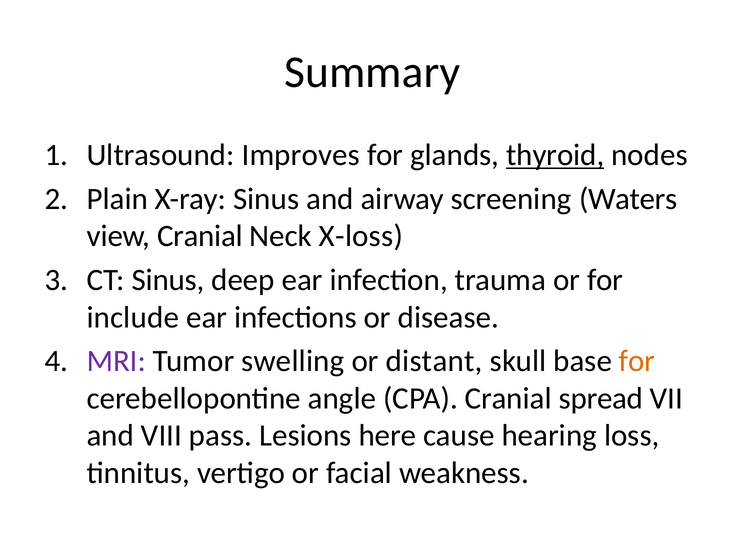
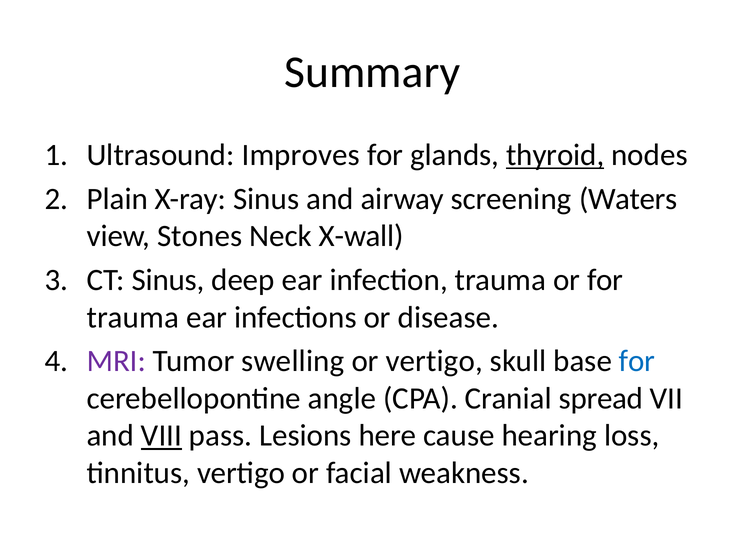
view Cranial: Cranial -> Stones
X-loss: X-loss -> X-wall
include at (133, 317): include -> trauma
or distant: distant -> vertigo
for at (637, 361) colour: orange -> blue
VIII underline: none -> present
